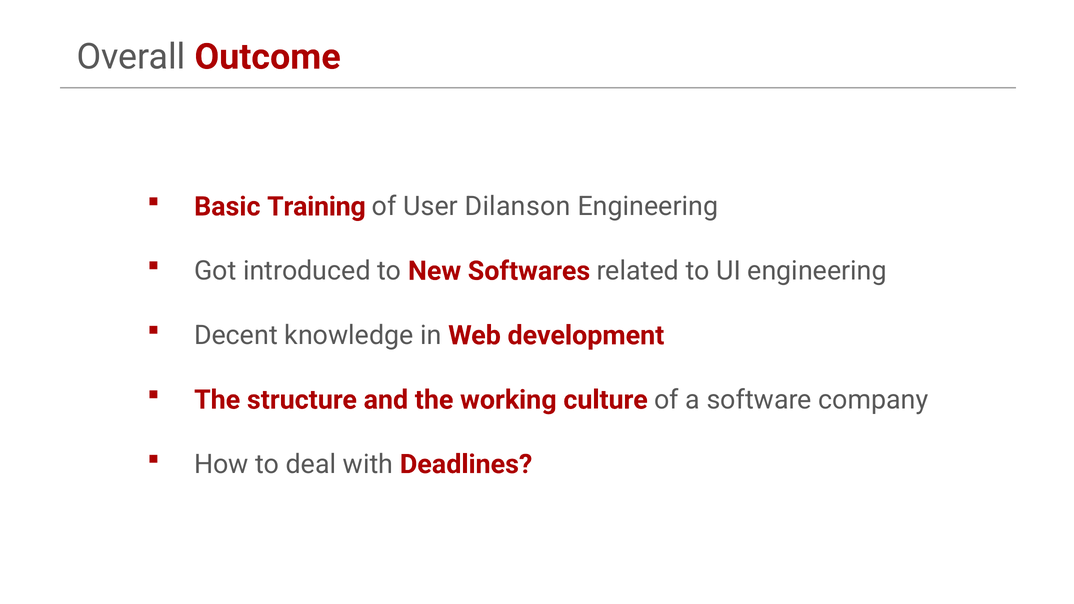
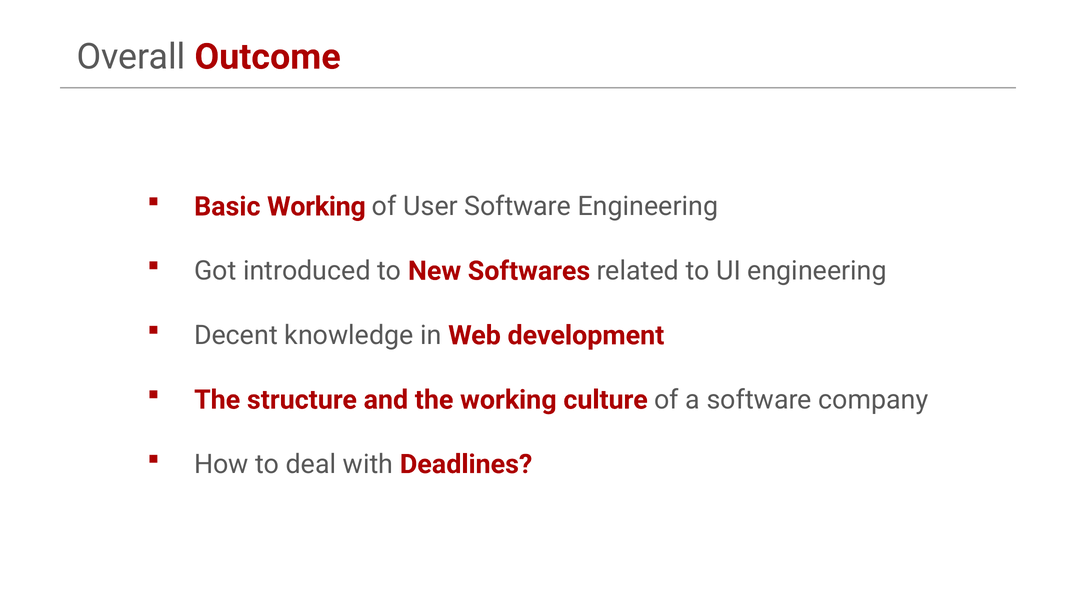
Basic Training: Training -> Working
User Dilanson: Dilanson -> Software
